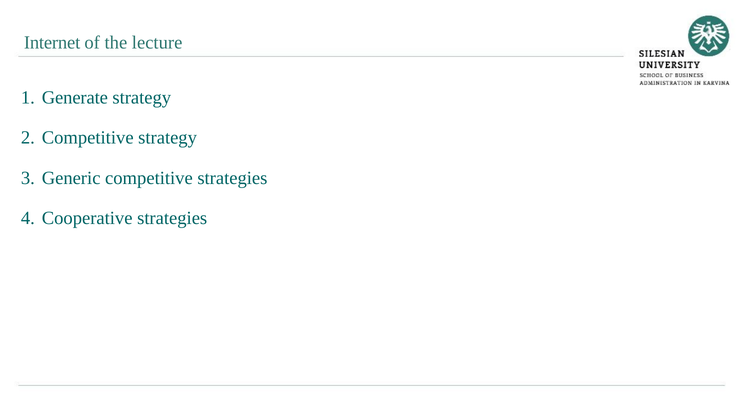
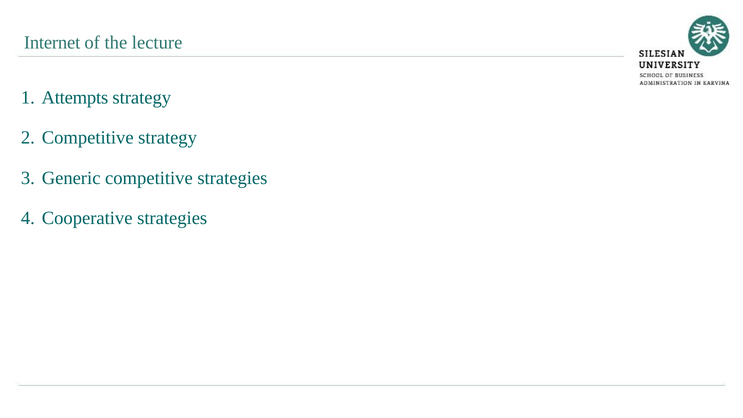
Generate: Generate -> Attempts
